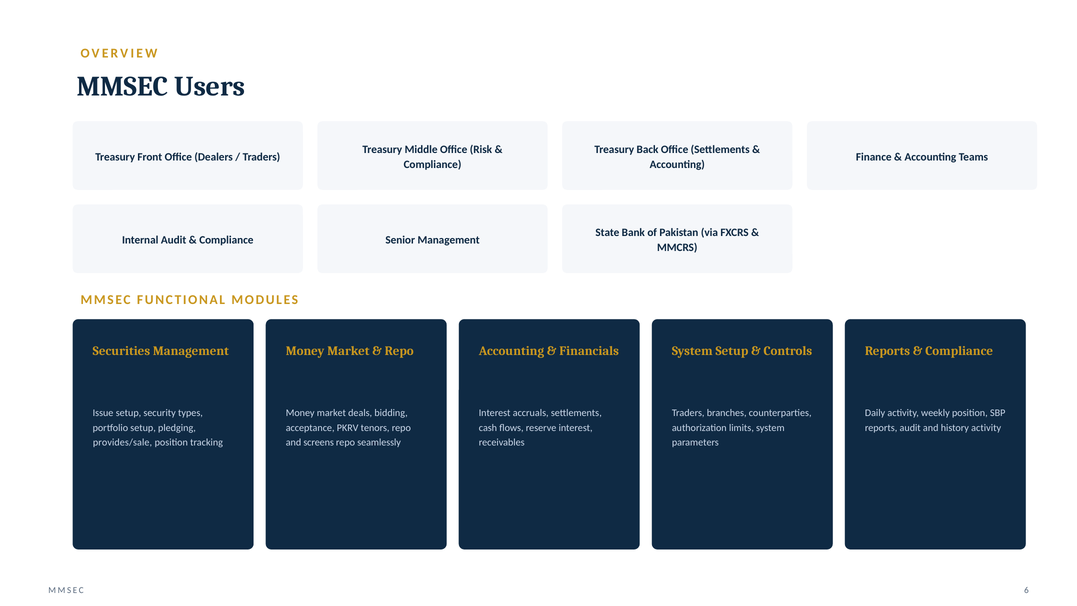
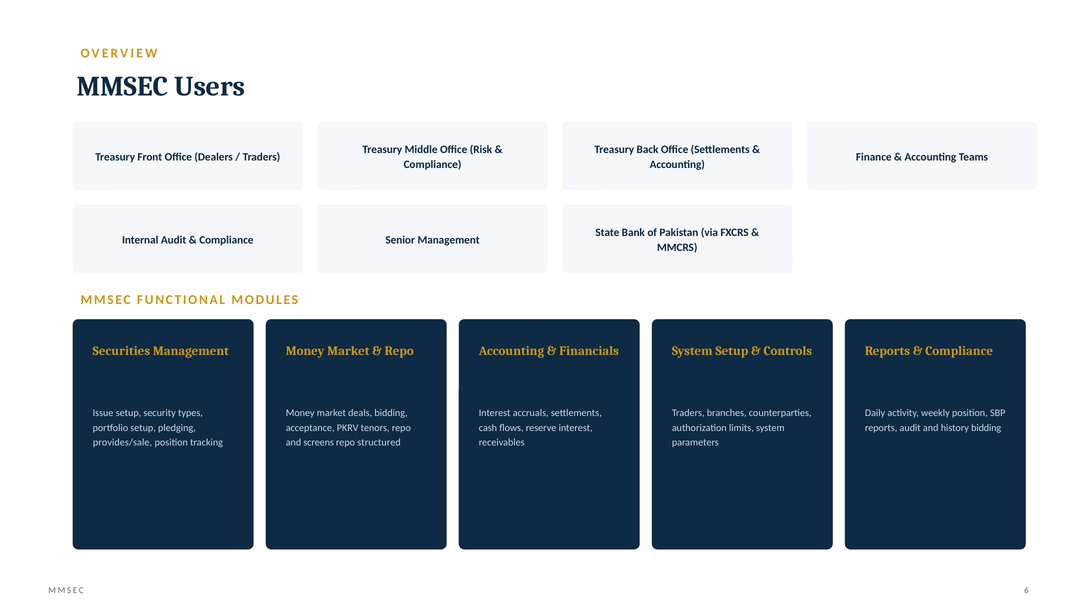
history activity: activity -> bidding
seamlessly: seamlessly -> structured
